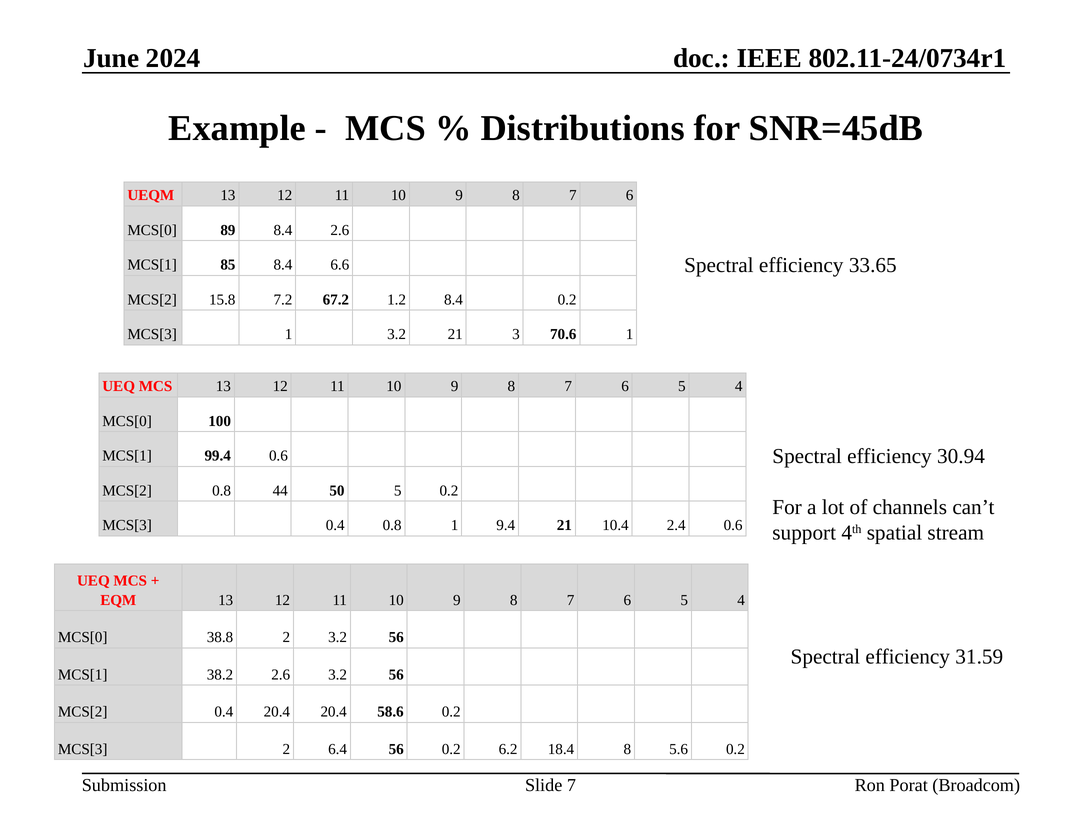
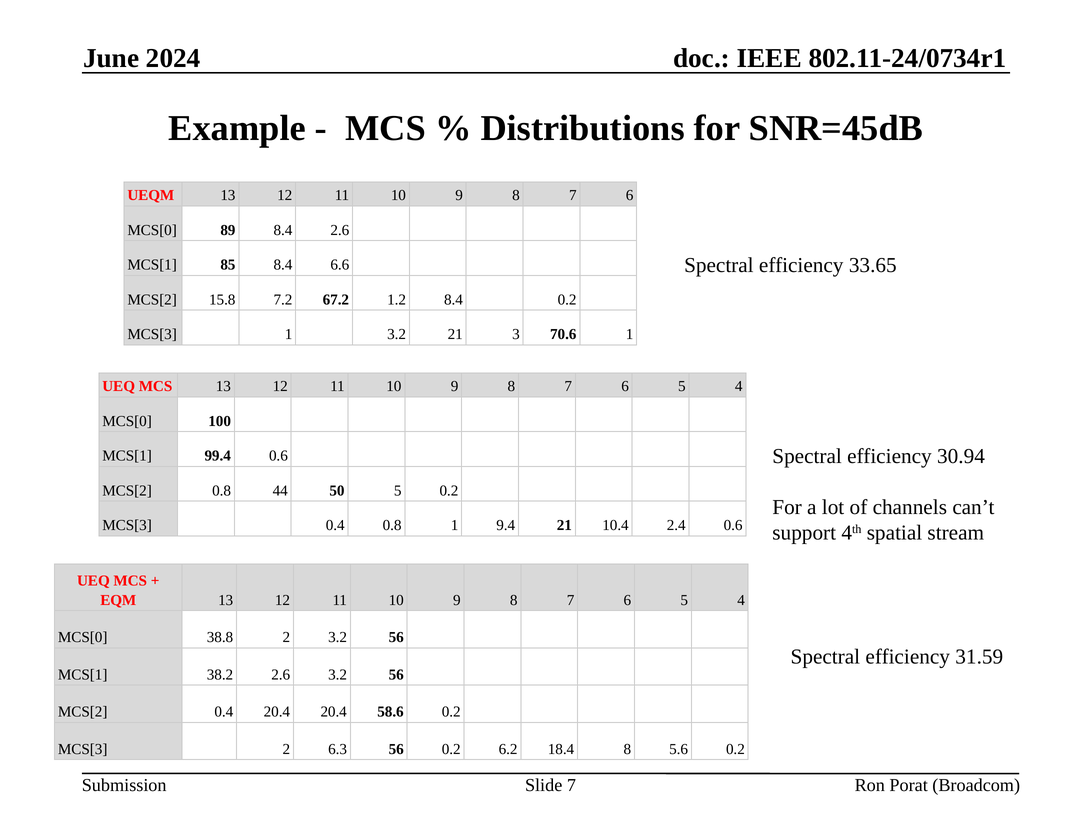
6.4: 6.4 -> 6.3
